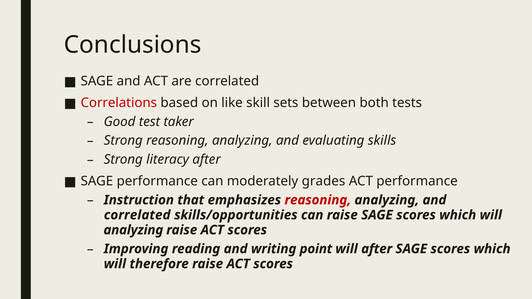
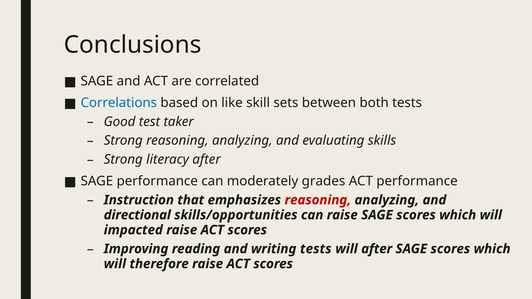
Correlations colour: red -> blue
correlated at (137, 215): correlated -> directional
analyzing at (133, 230): analyzing -> impacted
writing point: point -> tests
